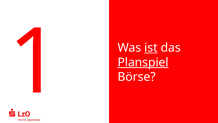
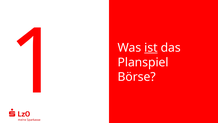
Planspiel underline: present -> none
